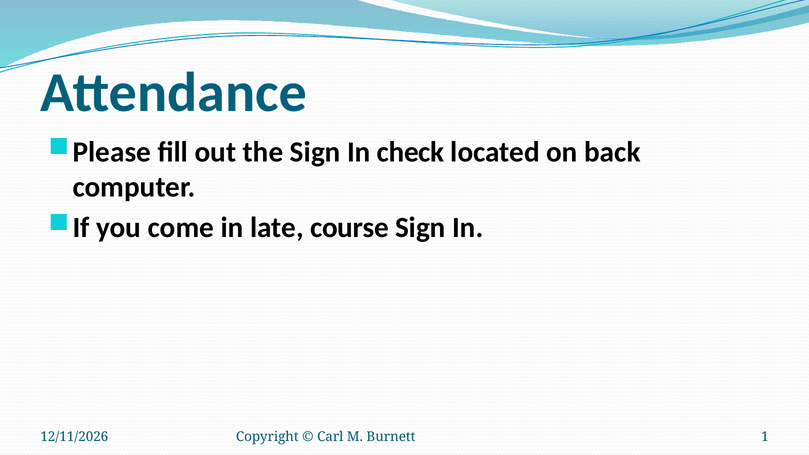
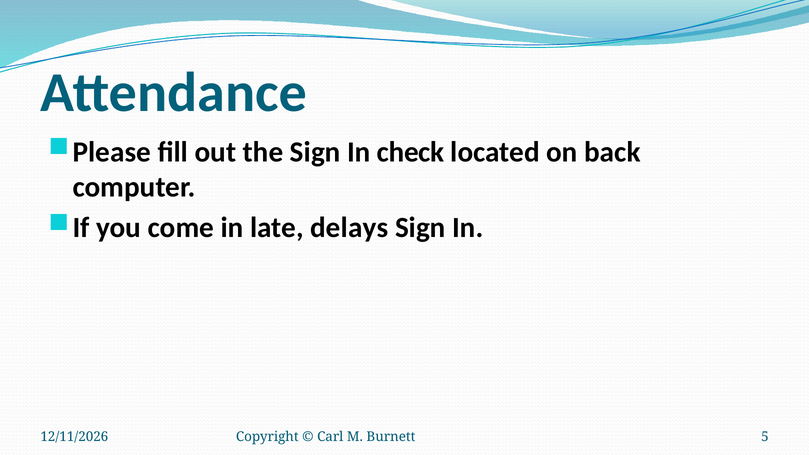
course: course -> delays
1: 1 -> 5
